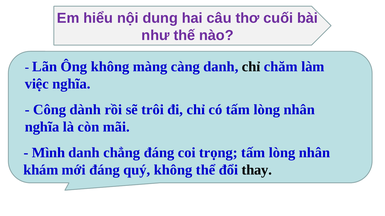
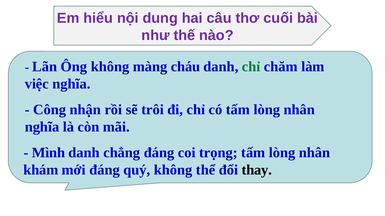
càng: càng -> cháu
chỉ at (251, 67) colour: black -> green
dành: dành -> nhận
